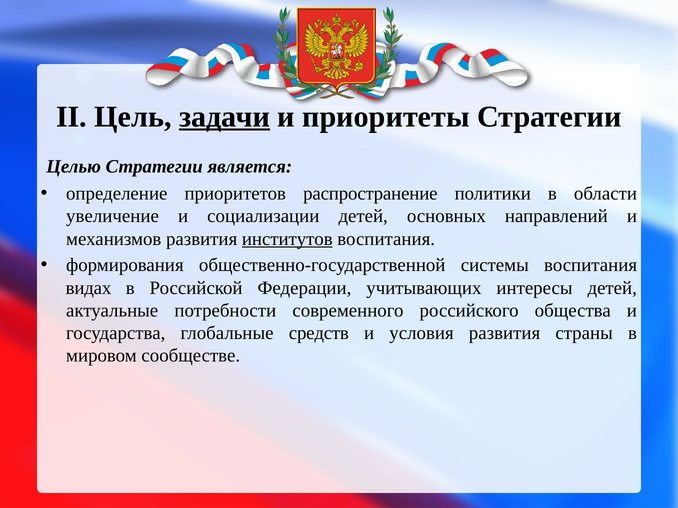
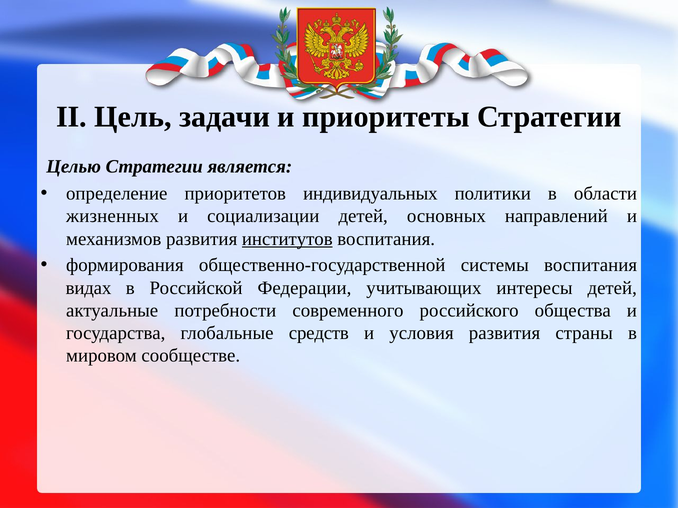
задачи underline: present -> none
распространение: распространение -> индивидуальных
увеличение: увеличение -> жизненных
